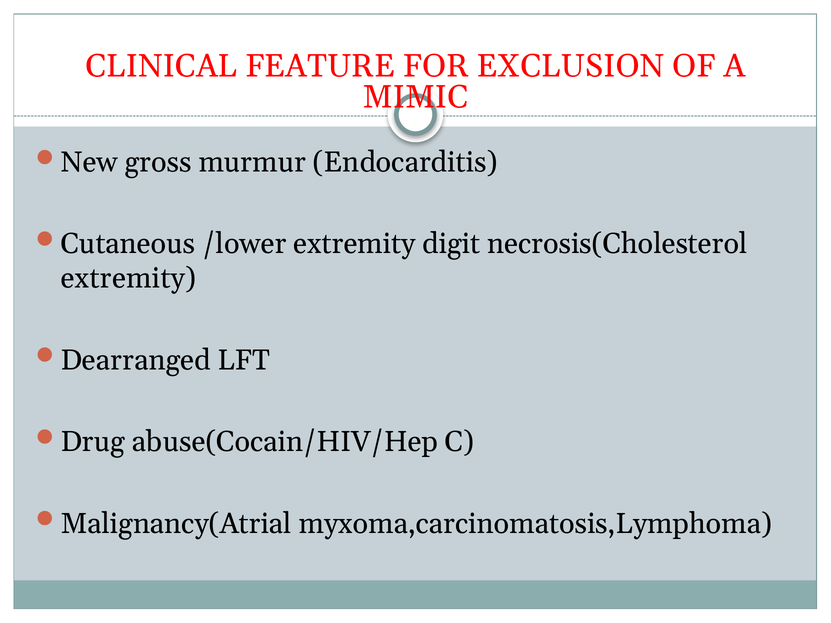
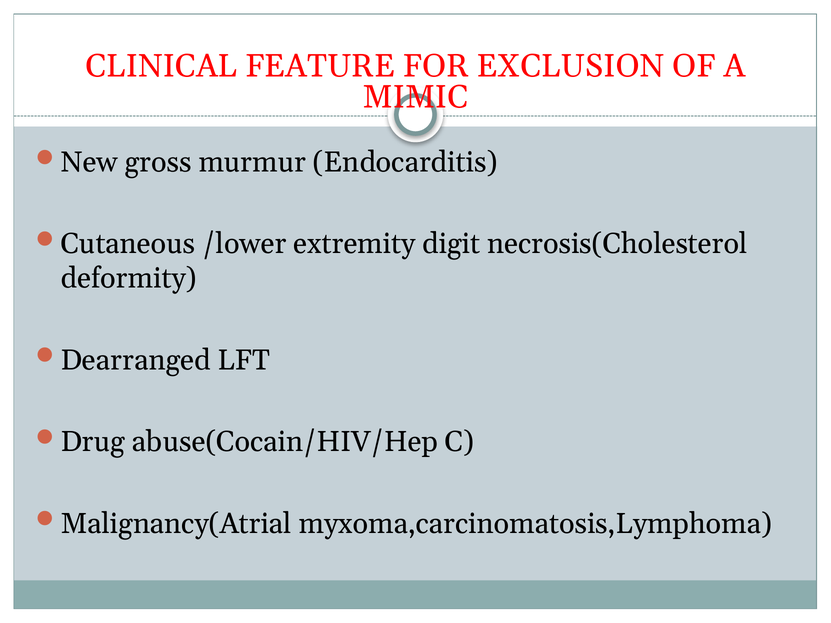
extremity at (128, 279): extremity -> deformity
